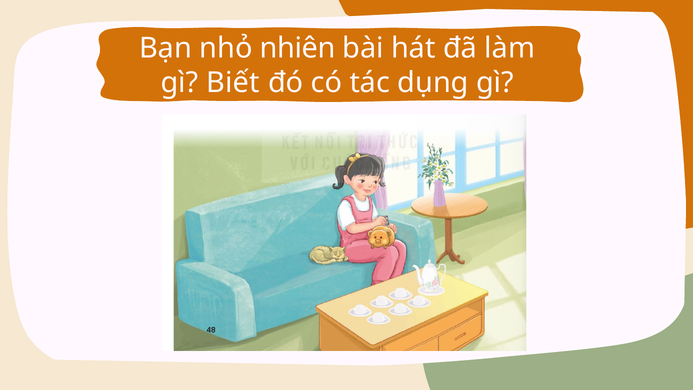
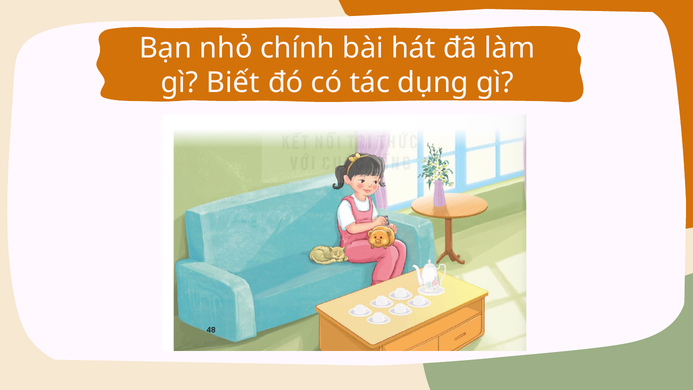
nhiên: nhiên -> chính
